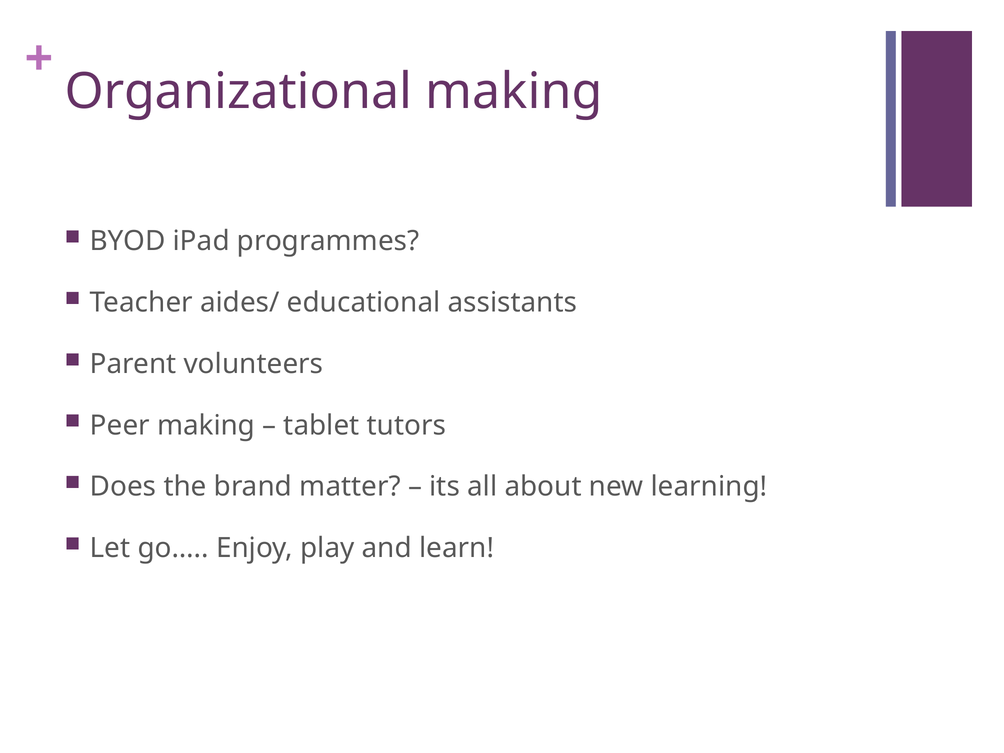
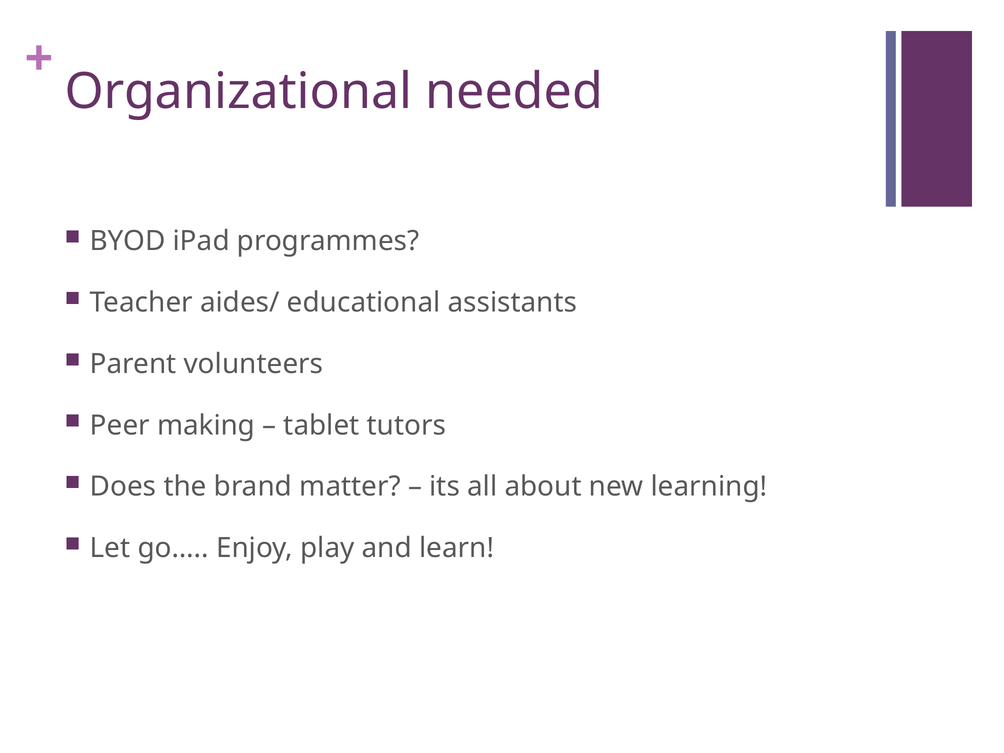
Organizational making: making -> needed
